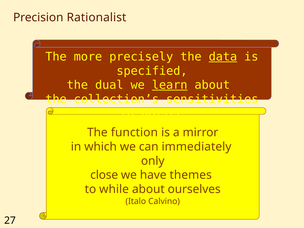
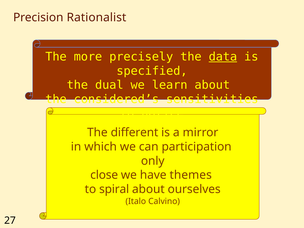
learn underline: present -> none
collection’s: collection’s -> considered’s
function: function -> different
immediately: immediately -> participation
while: while -> spiral
